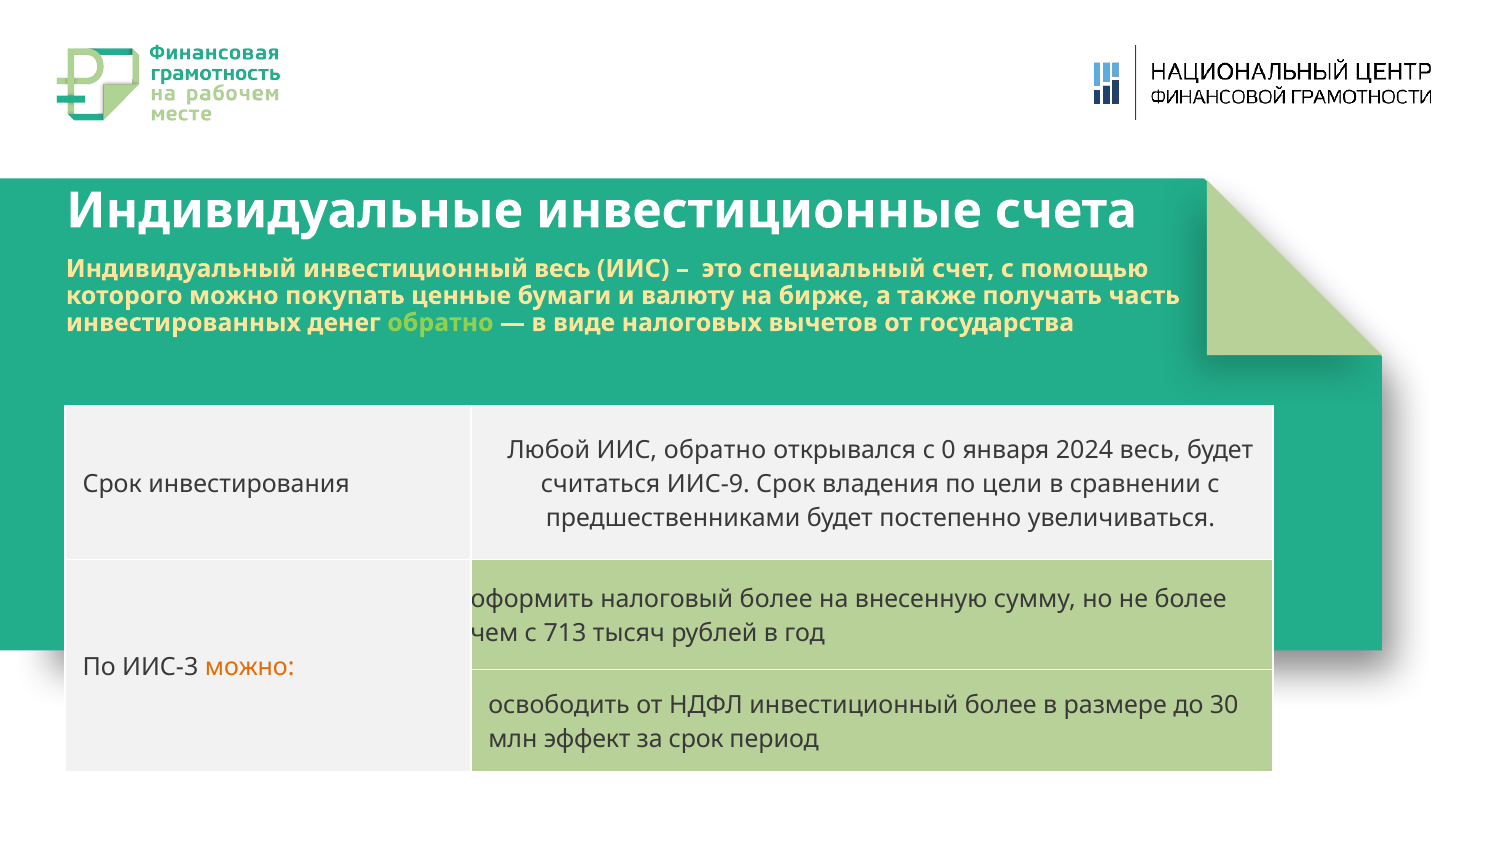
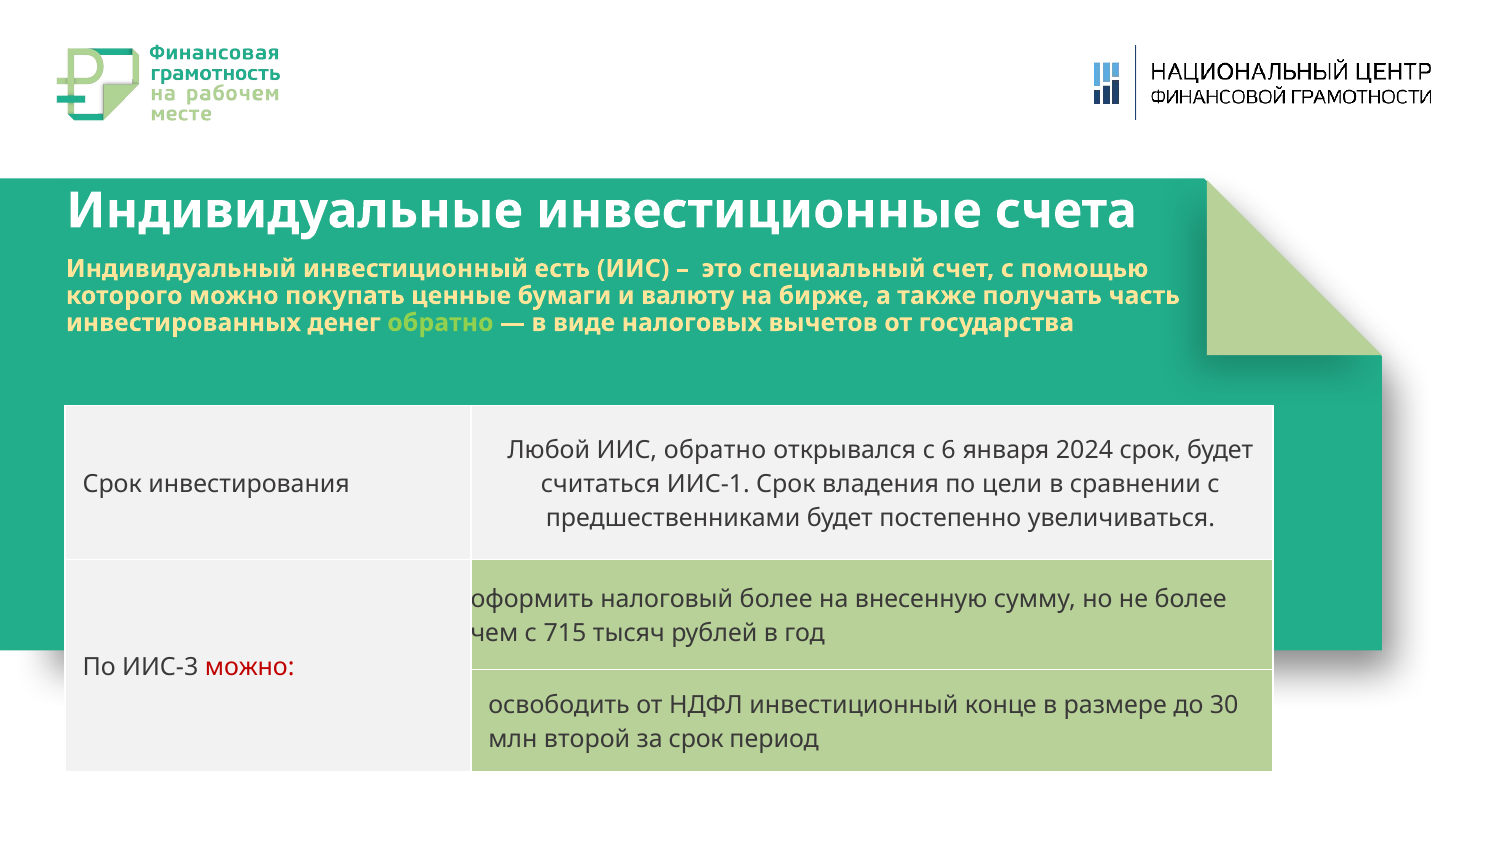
инвестиционный весь: весь -> есть
0: 0 -> 6
2024 весь: весь -> срок
ИИС-9: ИИС-9 -> ИИС-1
713: 713 -> 715
можно at (250, 667) colour: orange -> red
инвестиционный более: более -> конце
эффект: эффект -> второй
